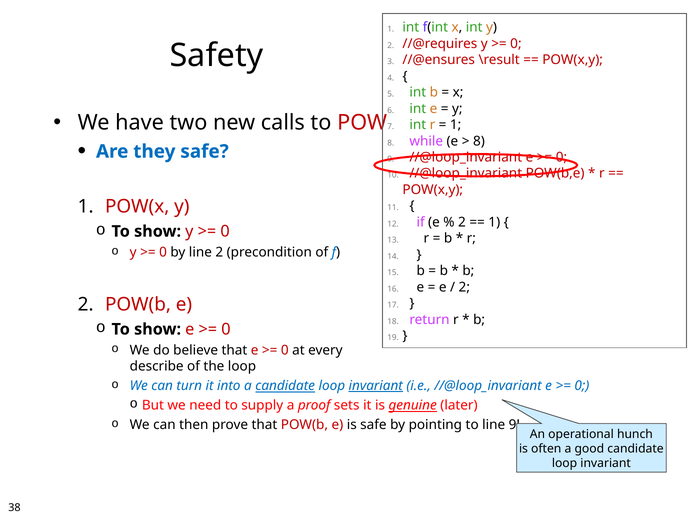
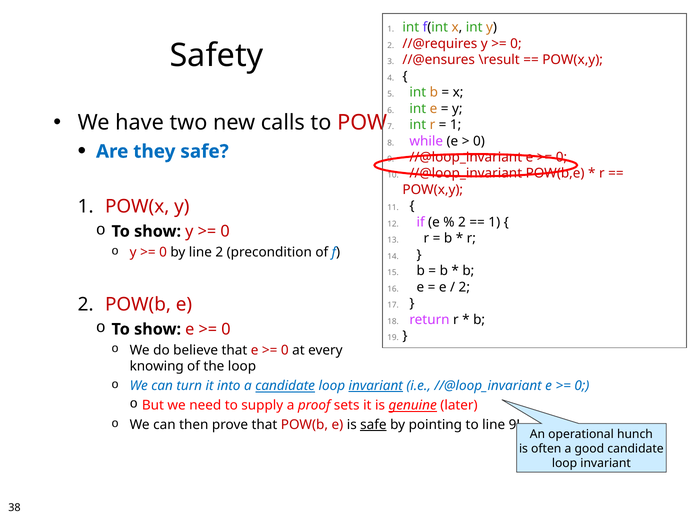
8 at (479, 141): 8 -> 0
describe: describe -> knowing
safe at (373, 425) underline: none -> present
